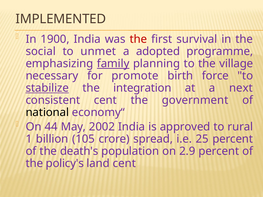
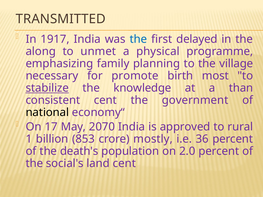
IMPLEMENTED: IMPLEMENTED -> TRANSMITTED
1900: 1900 -> 1917
the at (138, 39) colour: red -> blue
survival: survival -> delayed
social: social -> along
adopted: adopted -> physical
family underline: present -> none
force: force -> most
integration: integration -> knowledge
next: next -> than
44: 44 -> 17
2002: 2002 -> 2070
105: 105 -> 853
spread: spread -> mostly
25: 25 -> 36
2.9: 2.9 -> 2.0
policy's: policy's -> social's
